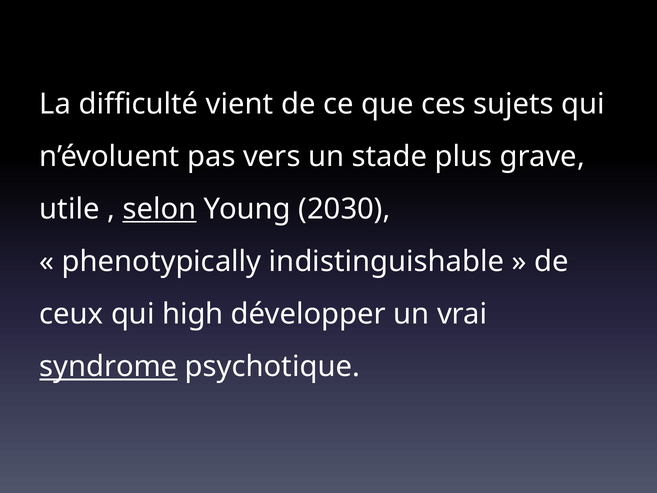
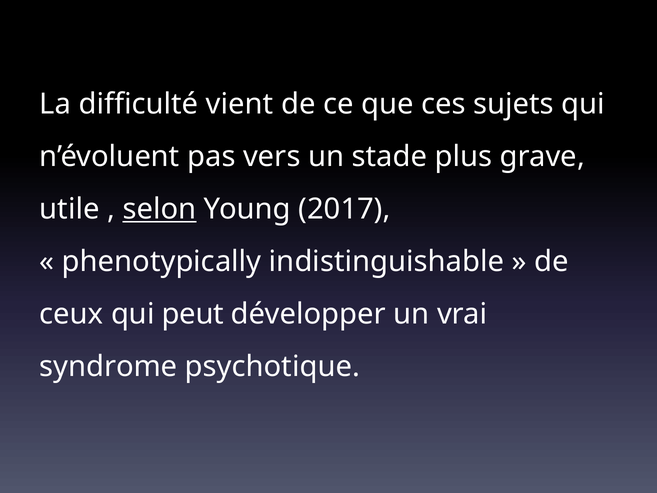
2030: 2030 -> 2017
high: high -> peut
syndrome underline: present -> none
